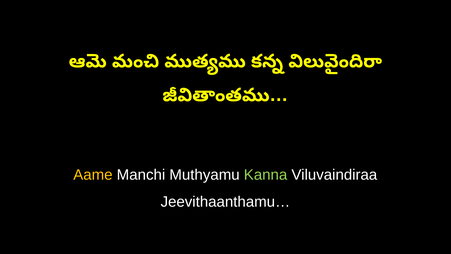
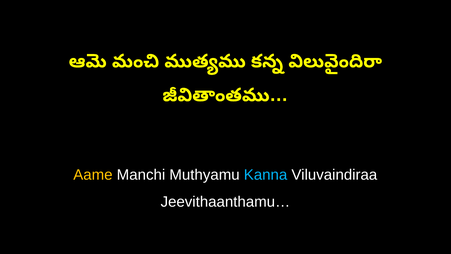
Kanna colour: light green -> light blue
